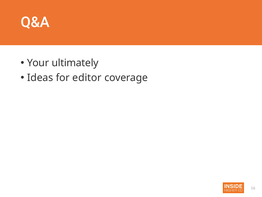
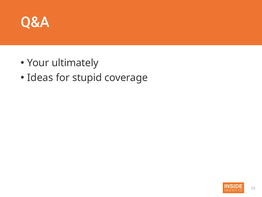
editor: editor -> stupid
